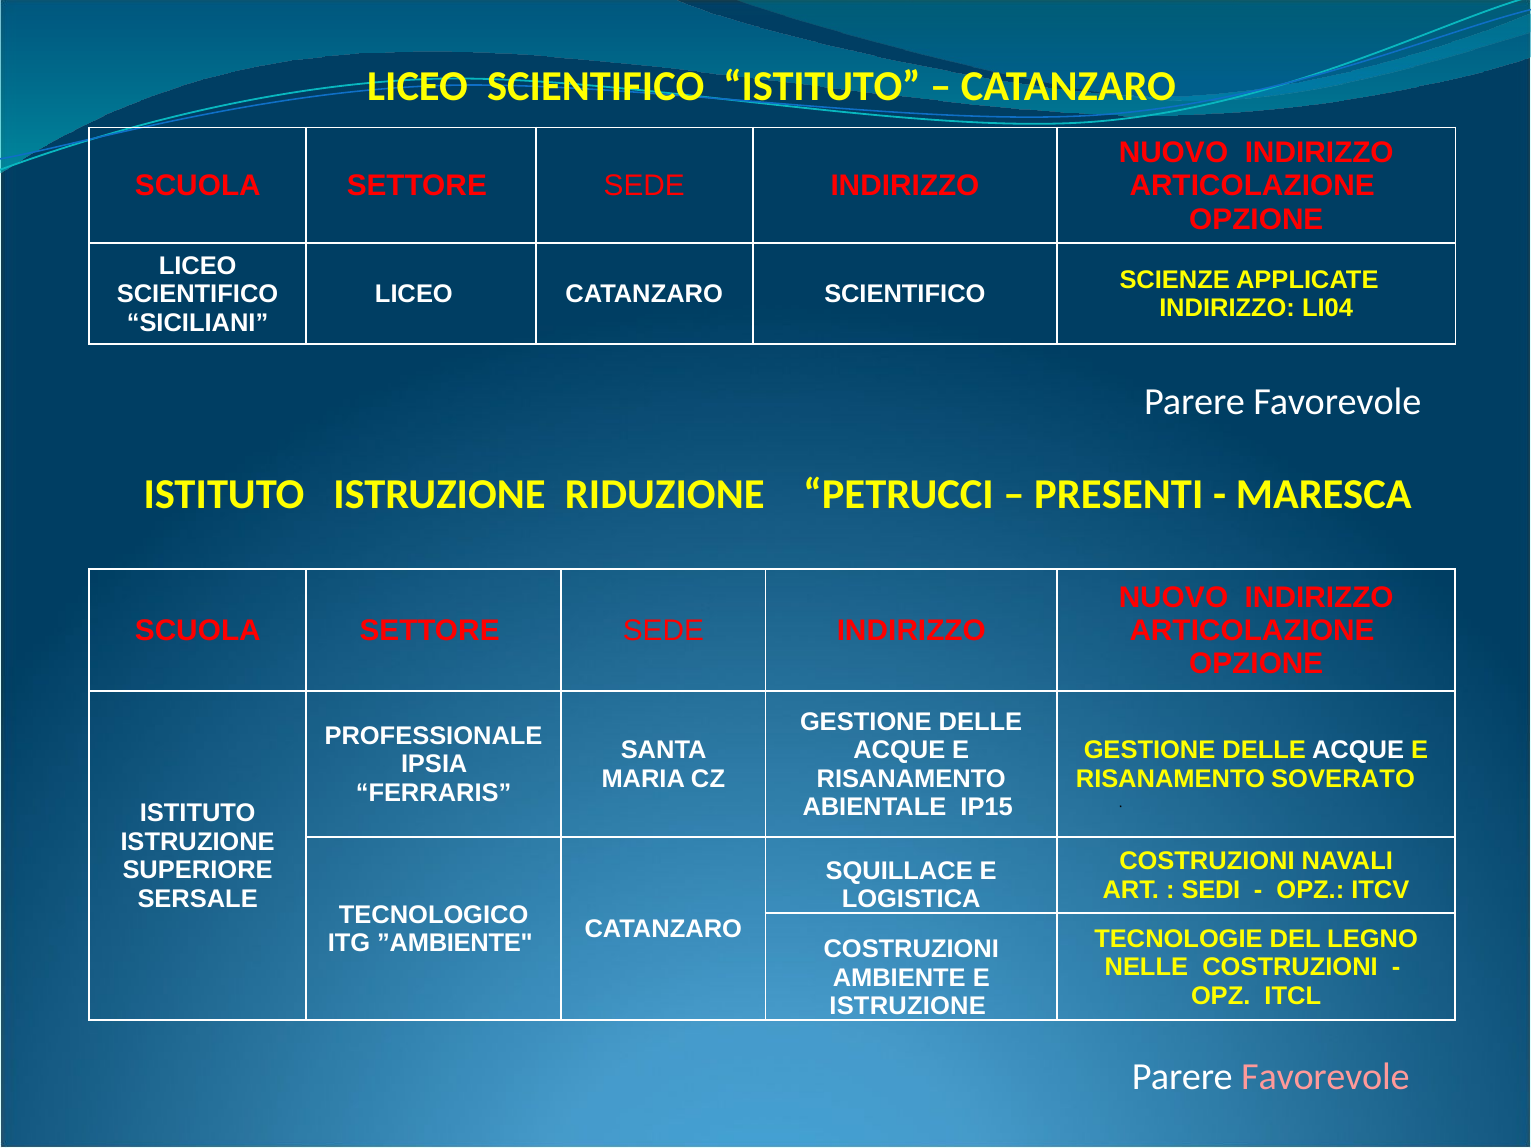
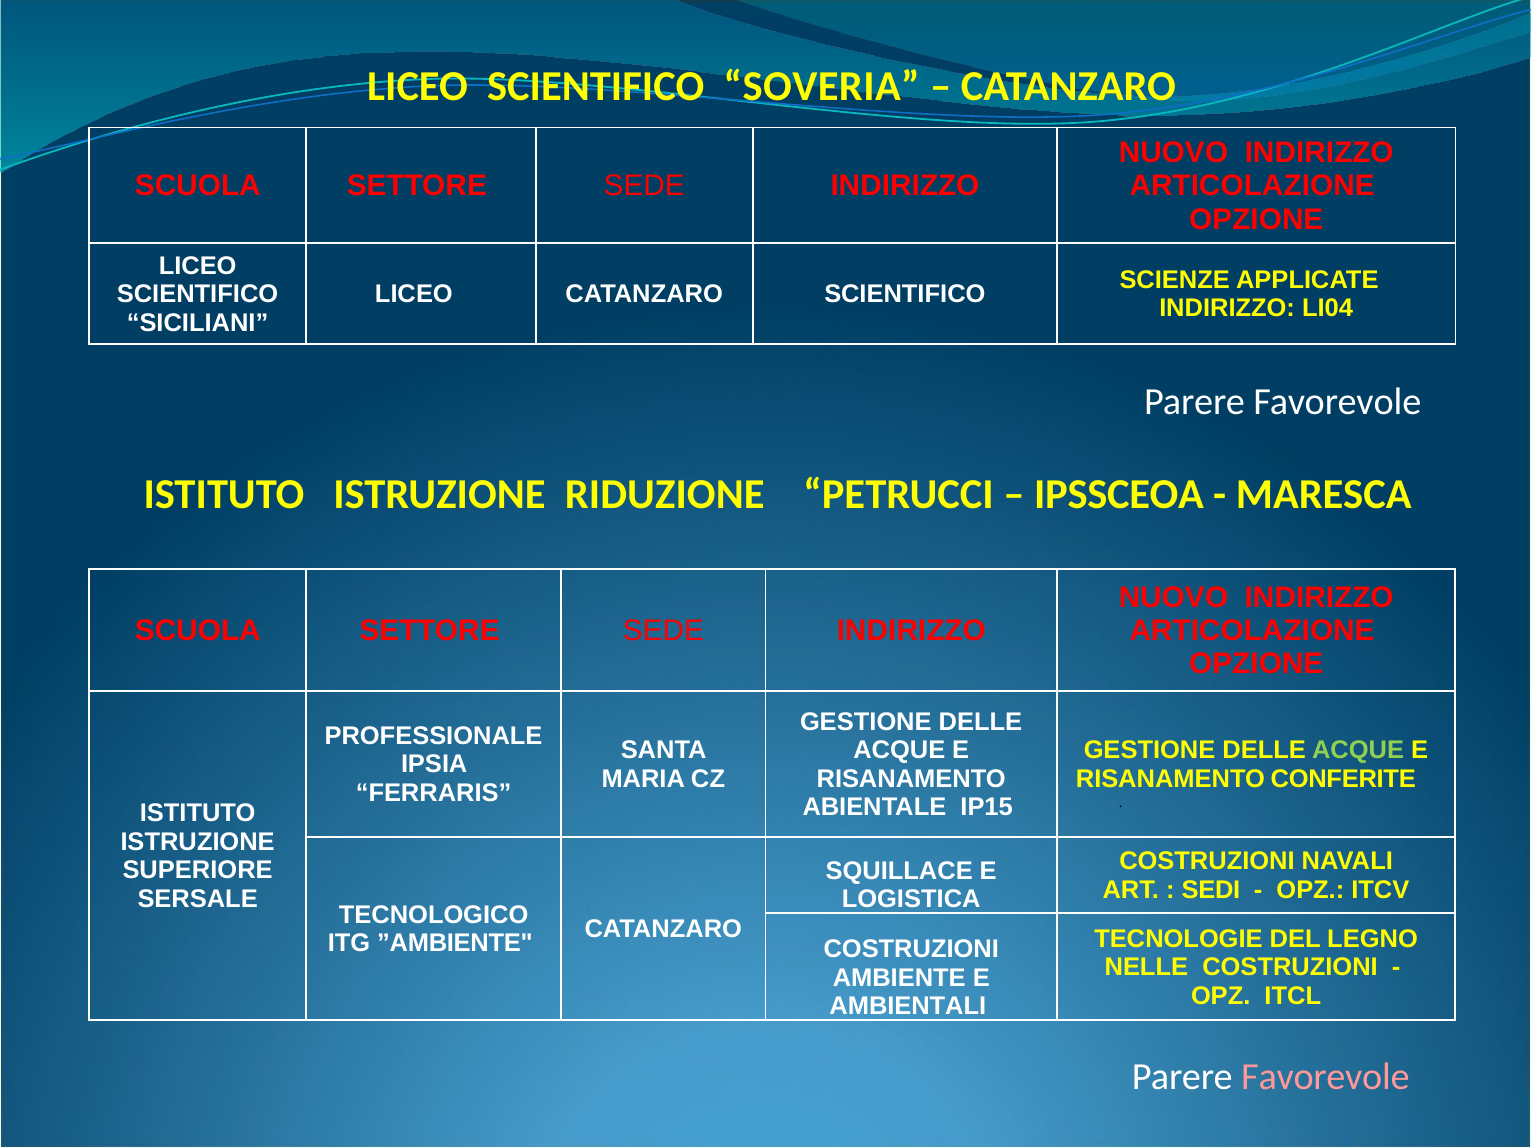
SCIENTIFICO ISTITUTO: ISTITUTO -> SOVERIA
PRESENTI: PRESENTI -> IPSSCEOA
ACQUE at (1358, 750) colour: white -> light green
SOVERATO: SOVERATO -> CONFERITE
ISTRUZIONE at (908, 1007): ISTRUZIONE -> AMBIENTALI
